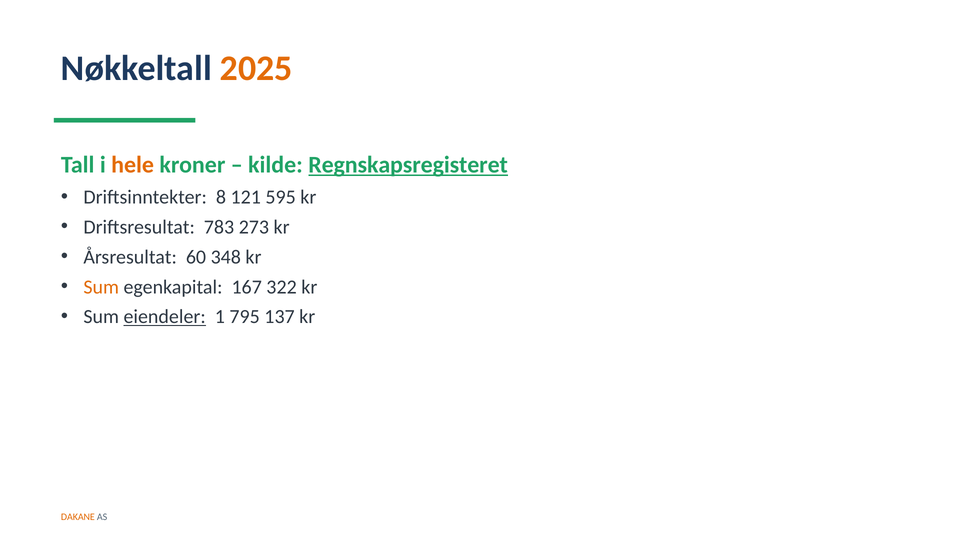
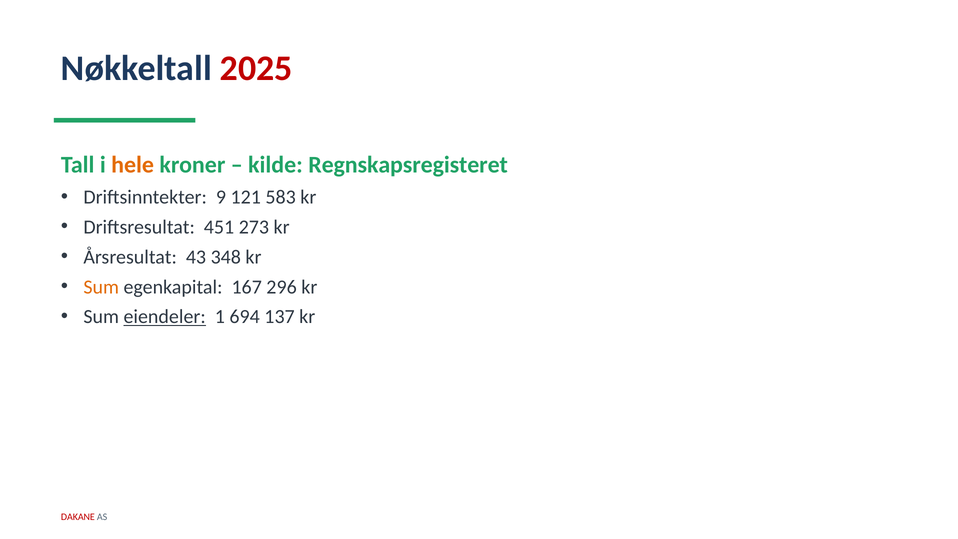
2025 colour: orange -> red
Regnskapsregisteret underline: present -> none
8: 8 -> 9
595: 595 -> 583
783: 783 -> 451
60: 60 -> 43
322: 322 -> 296
795: 795 -> 694
DAKANE colour: orange -> red
